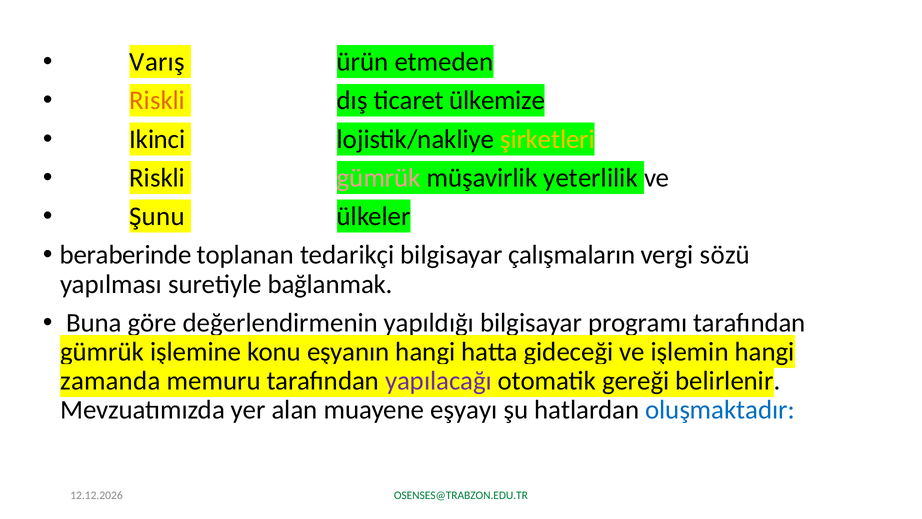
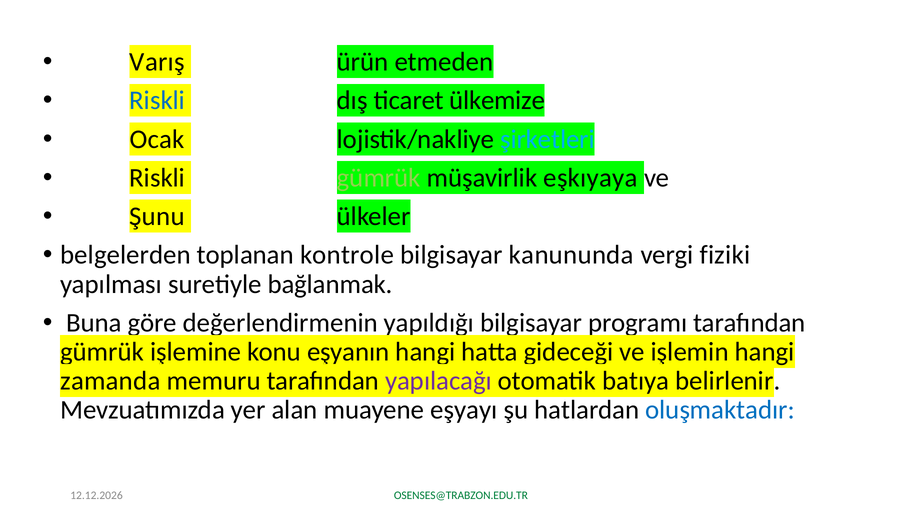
Riskli at (157, 101) colour: orange -> blue
Ikinci: Ikinci -> Ocak
şirketleri colour: yellow -> light blue
gümrük at (379, 178) colour: pink -> light green
yeterlilik: yeterlilik -> eşkıyaya
beraberinde: beraberinde -> belgelerden
tedarikçi: tedarikçi -> kontrole
çalışmaların: çalışmaların -> kanununda
sözü: sözü -> fiziki
gereği: gereği -> batıya
